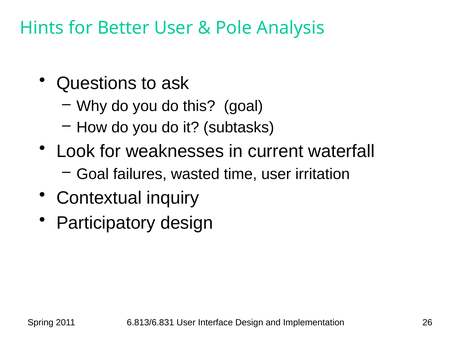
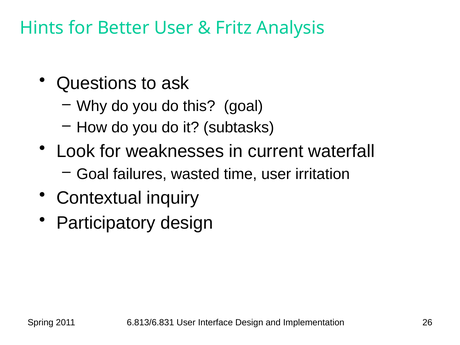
Pole: Pole -> Fritz
